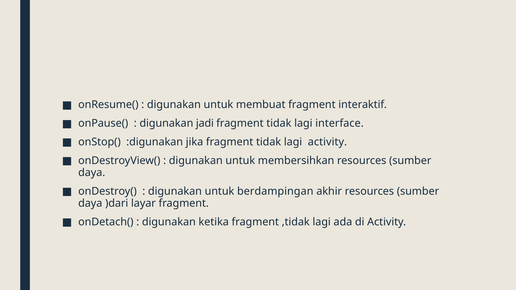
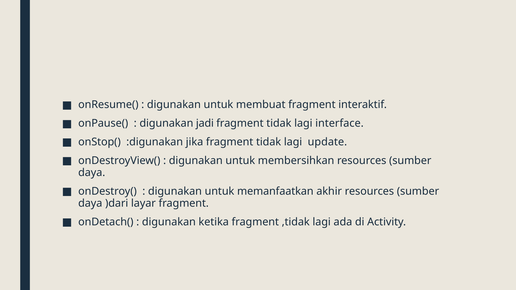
lagi activity: activity -> update
berdampingan: berdampingan -> memanfaatkan
